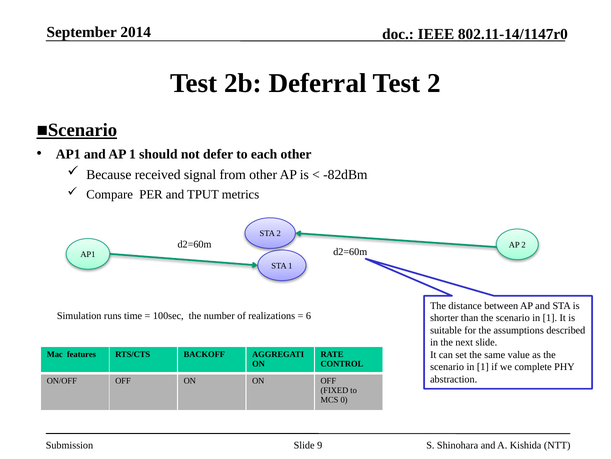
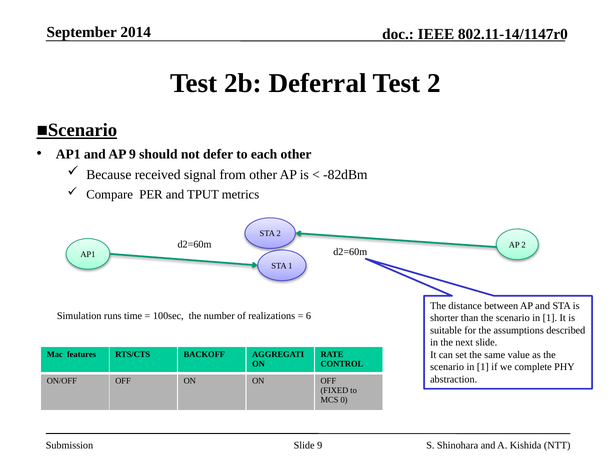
AP 1: 1 -> 9
